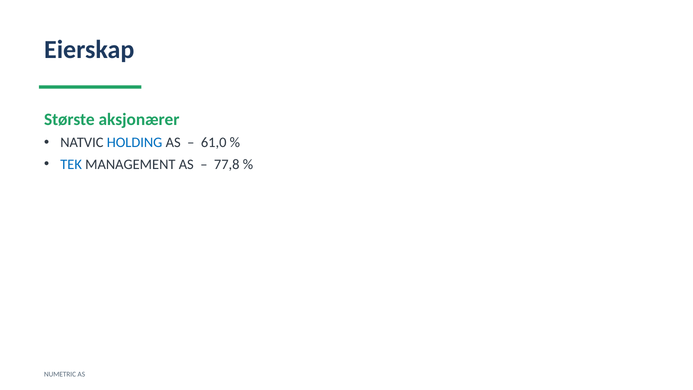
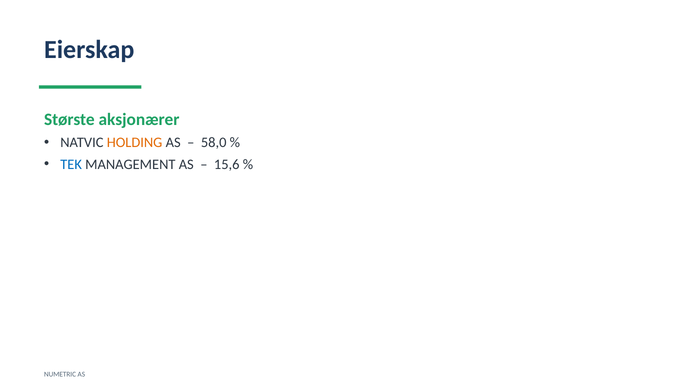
HOLDING colour: blue -> orange
61,0: 61,0 -> 58,0
77,8: 77,8 -> 15,6
